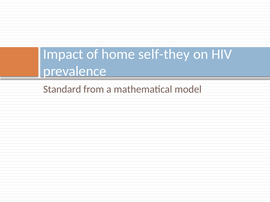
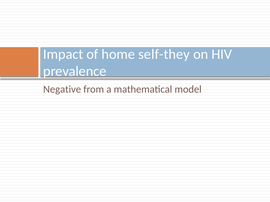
Standard: Standard -> Negative
